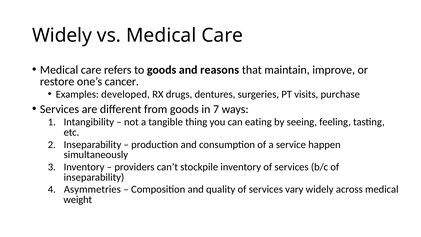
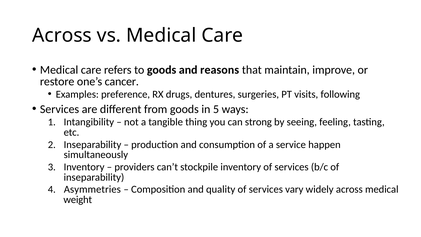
Widely at (62, 35): Widely -> Across
developed: developed -> preference
purchase: purchase -> following
7: 7 -> 5
eating: eating -> strong
